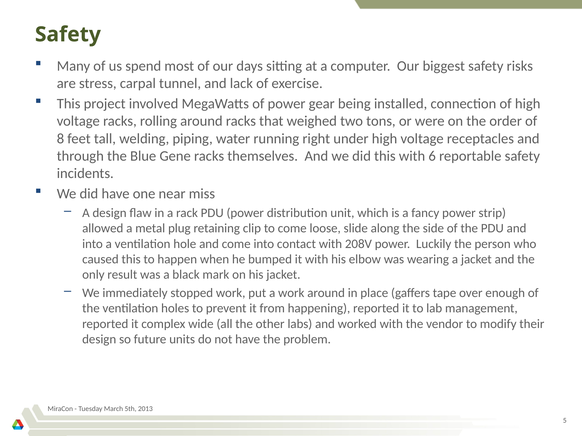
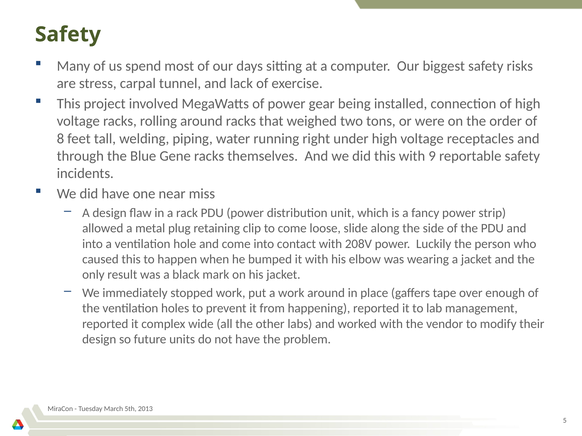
6: 6 -> 9
